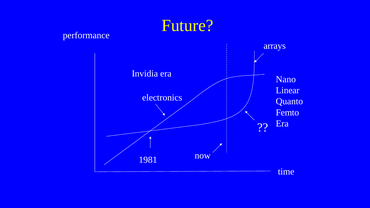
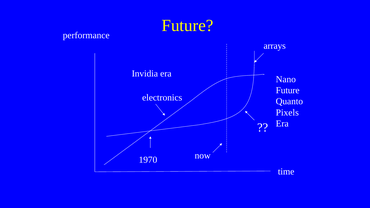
Linear at (288, 90): Linear -> Future
Femto: Femto -> Pixels
1981: 1981 -> 1970
